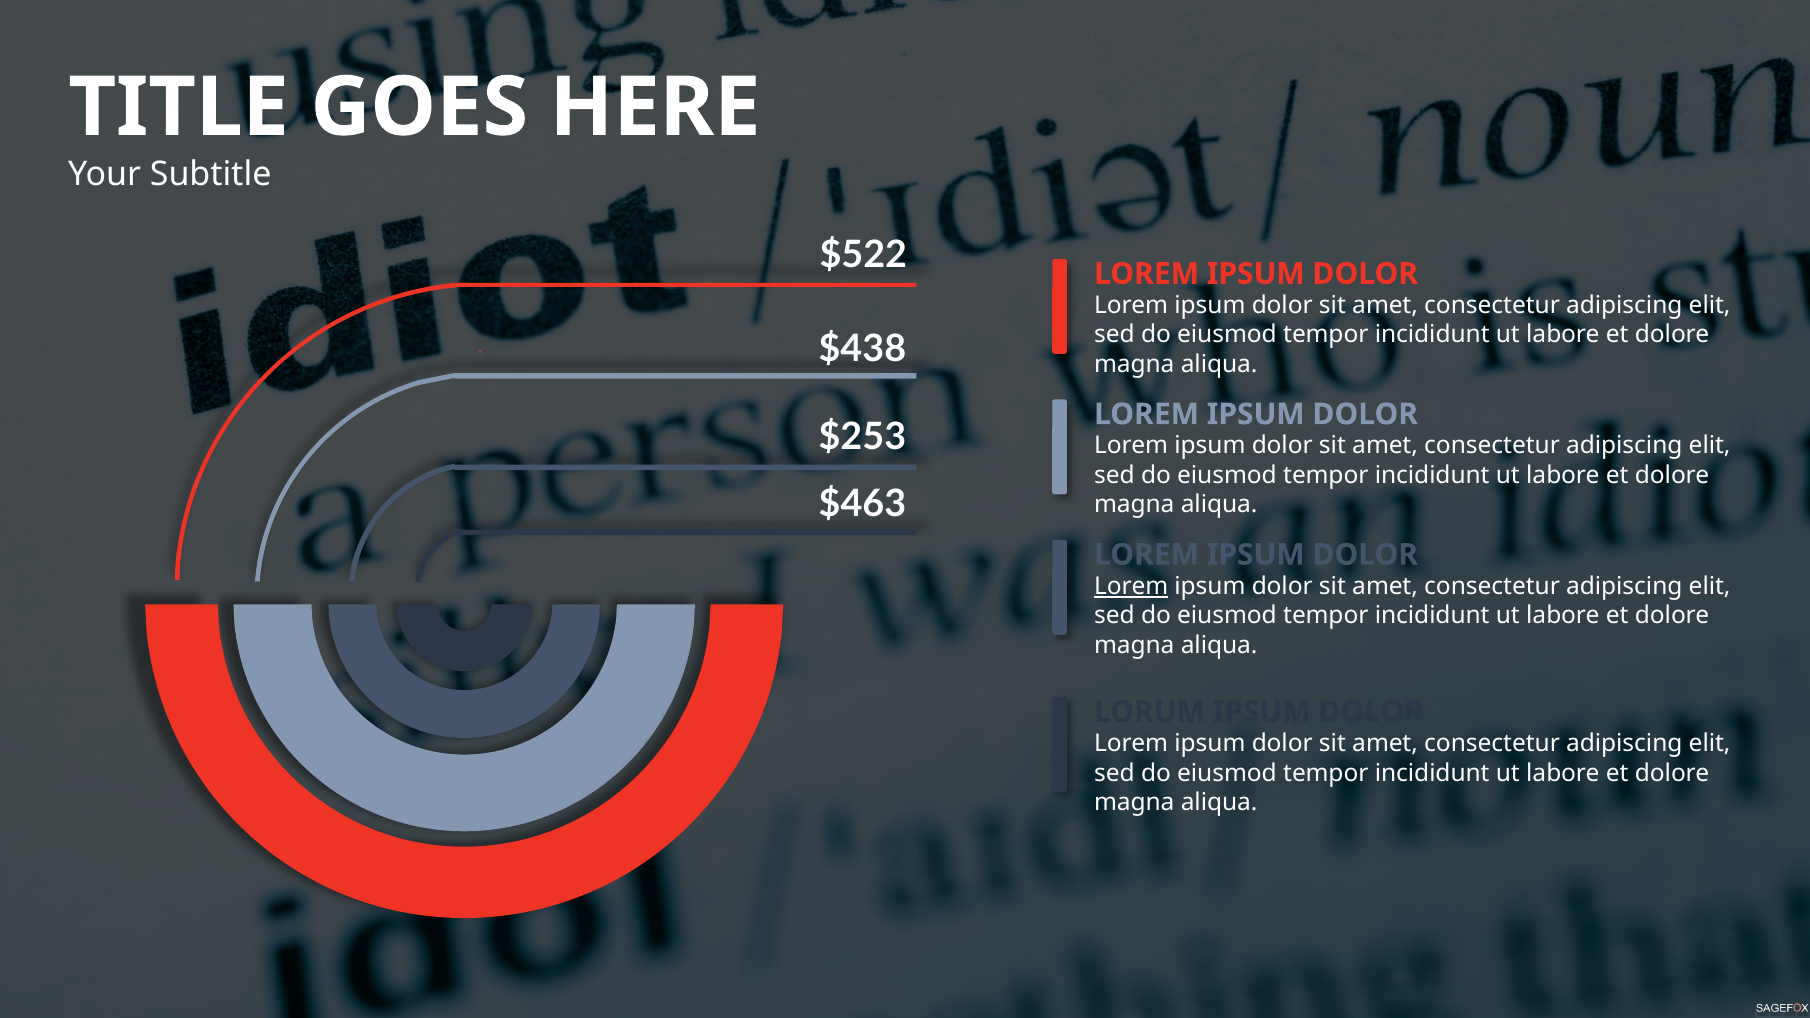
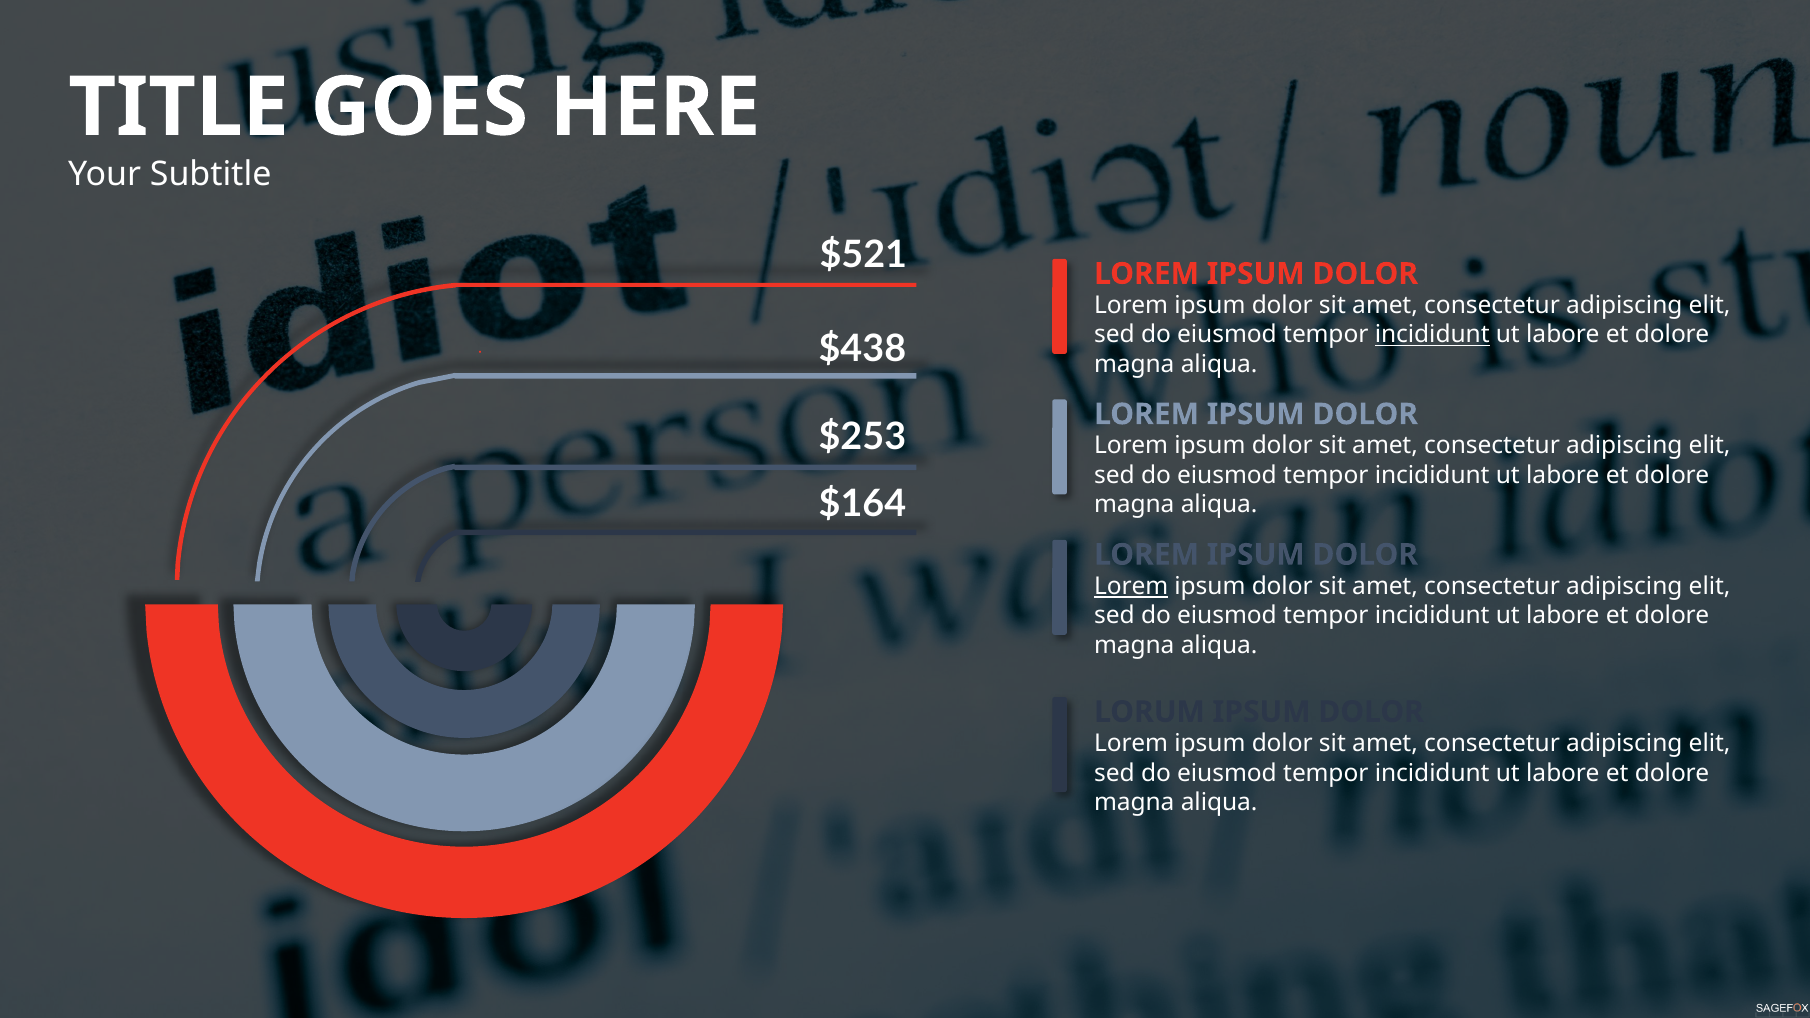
$522: $522 -> $521
incididunt at (1432, 335) underline: none -> present
$463: $463 -> $164
